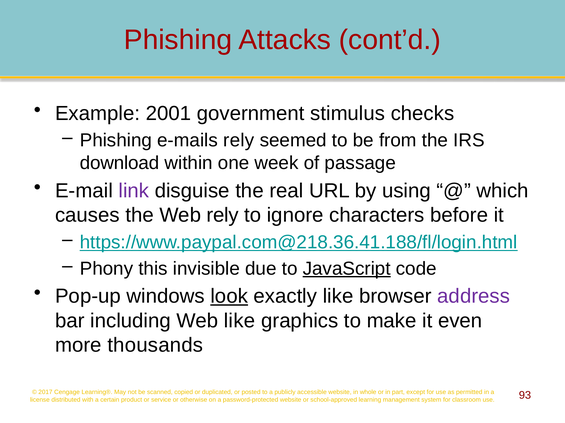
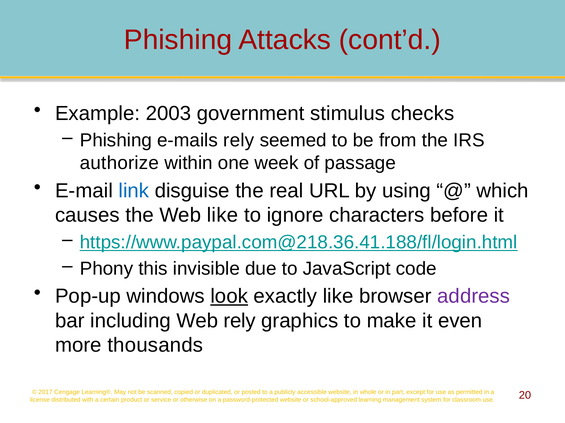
2001: 2001 -> 2003
download: download -> authorize
link colour: purple -> blue
Web rely: rely -> like
JavaScript underline: present -> none
Web like: like -> rely
93: 93 -> 20
